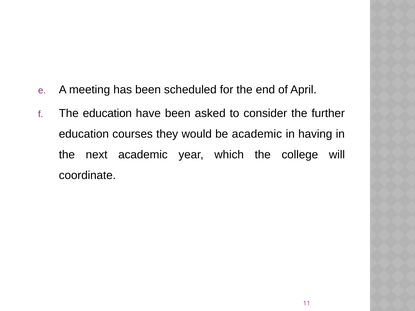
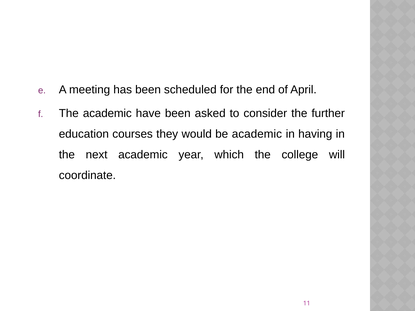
The education: education -> academic
